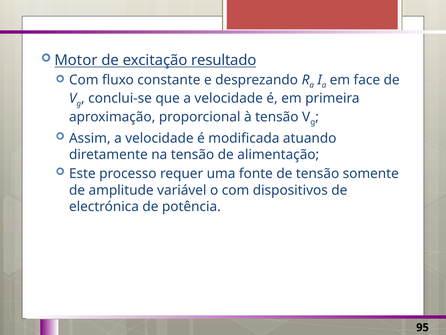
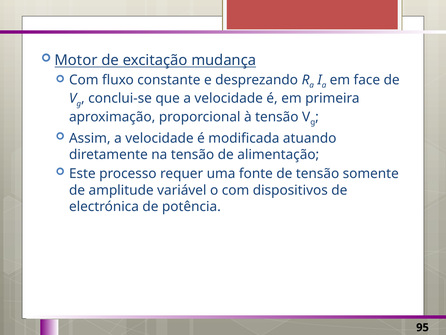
resultado: resultado -> mudança
